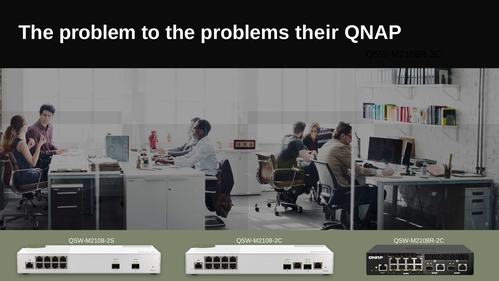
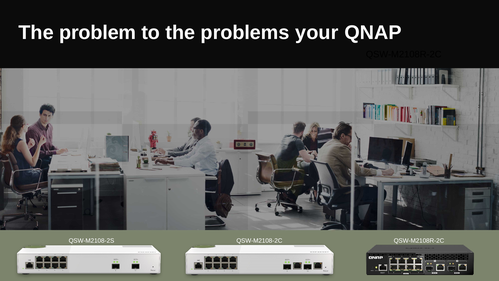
their: their -> your
